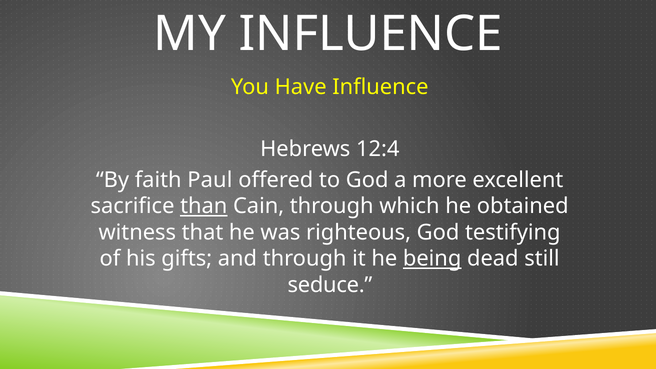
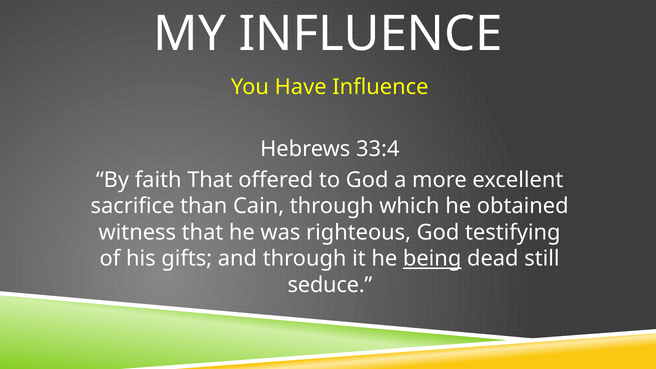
12:4: 12:4 -> 33:4
faith Paul: Paul -> That
than underline: present -> none
